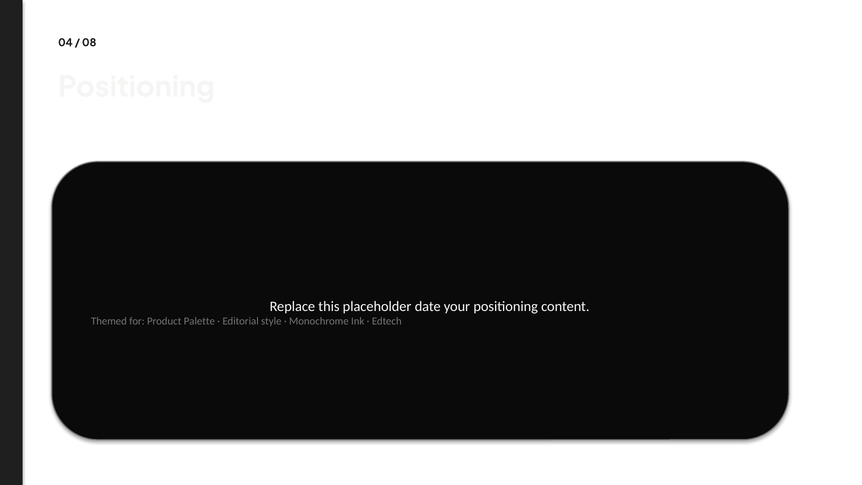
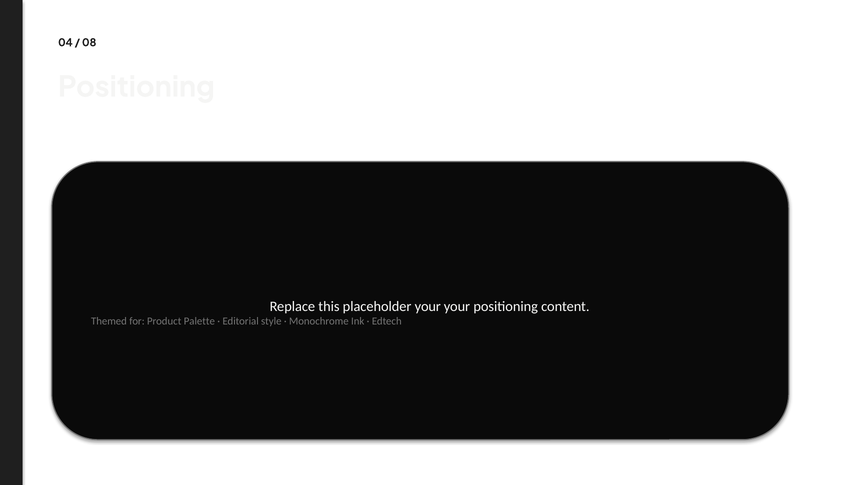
placeholder date: date -> your
